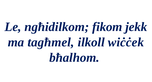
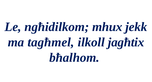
fikom: fikom -> mhux
wiċċek: wiċċek -> jagħtix
